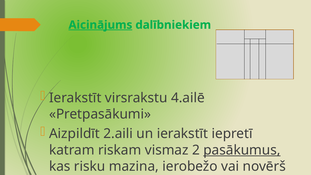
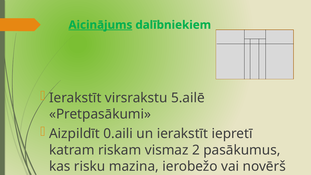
4.ailē: 4.ailē -> 5.ailē
2.aili: 2.aili -> 0.aili
pasākumus underline: present -> none
